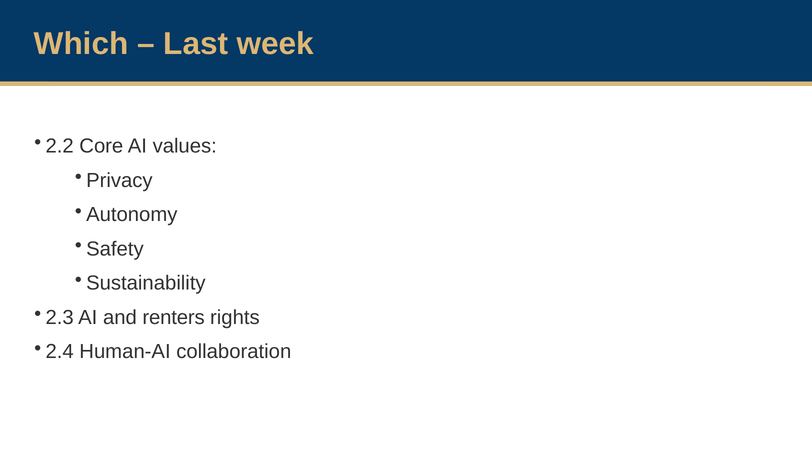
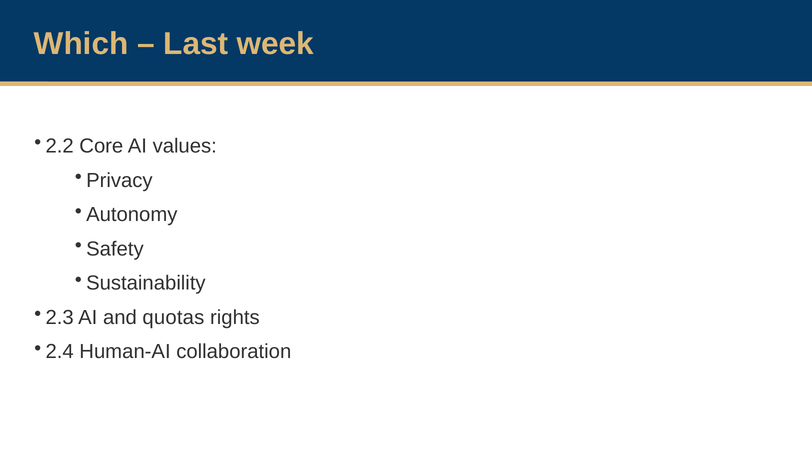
renters: renters -> quotas
